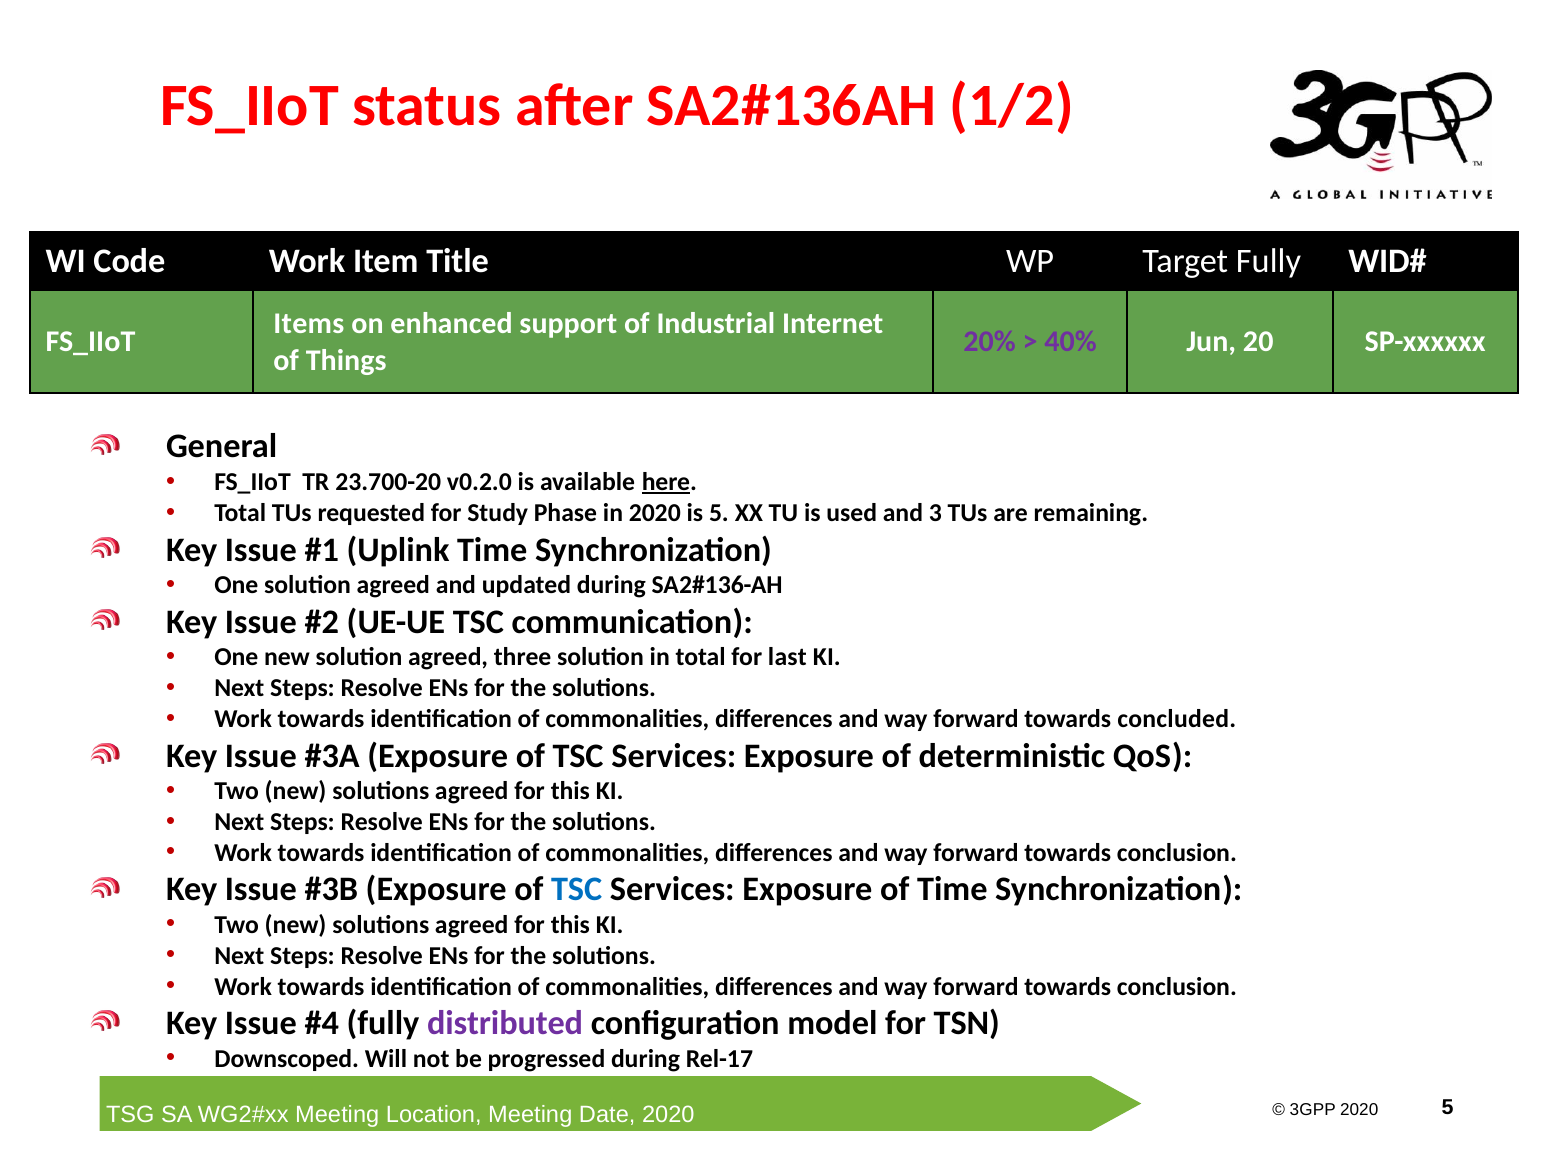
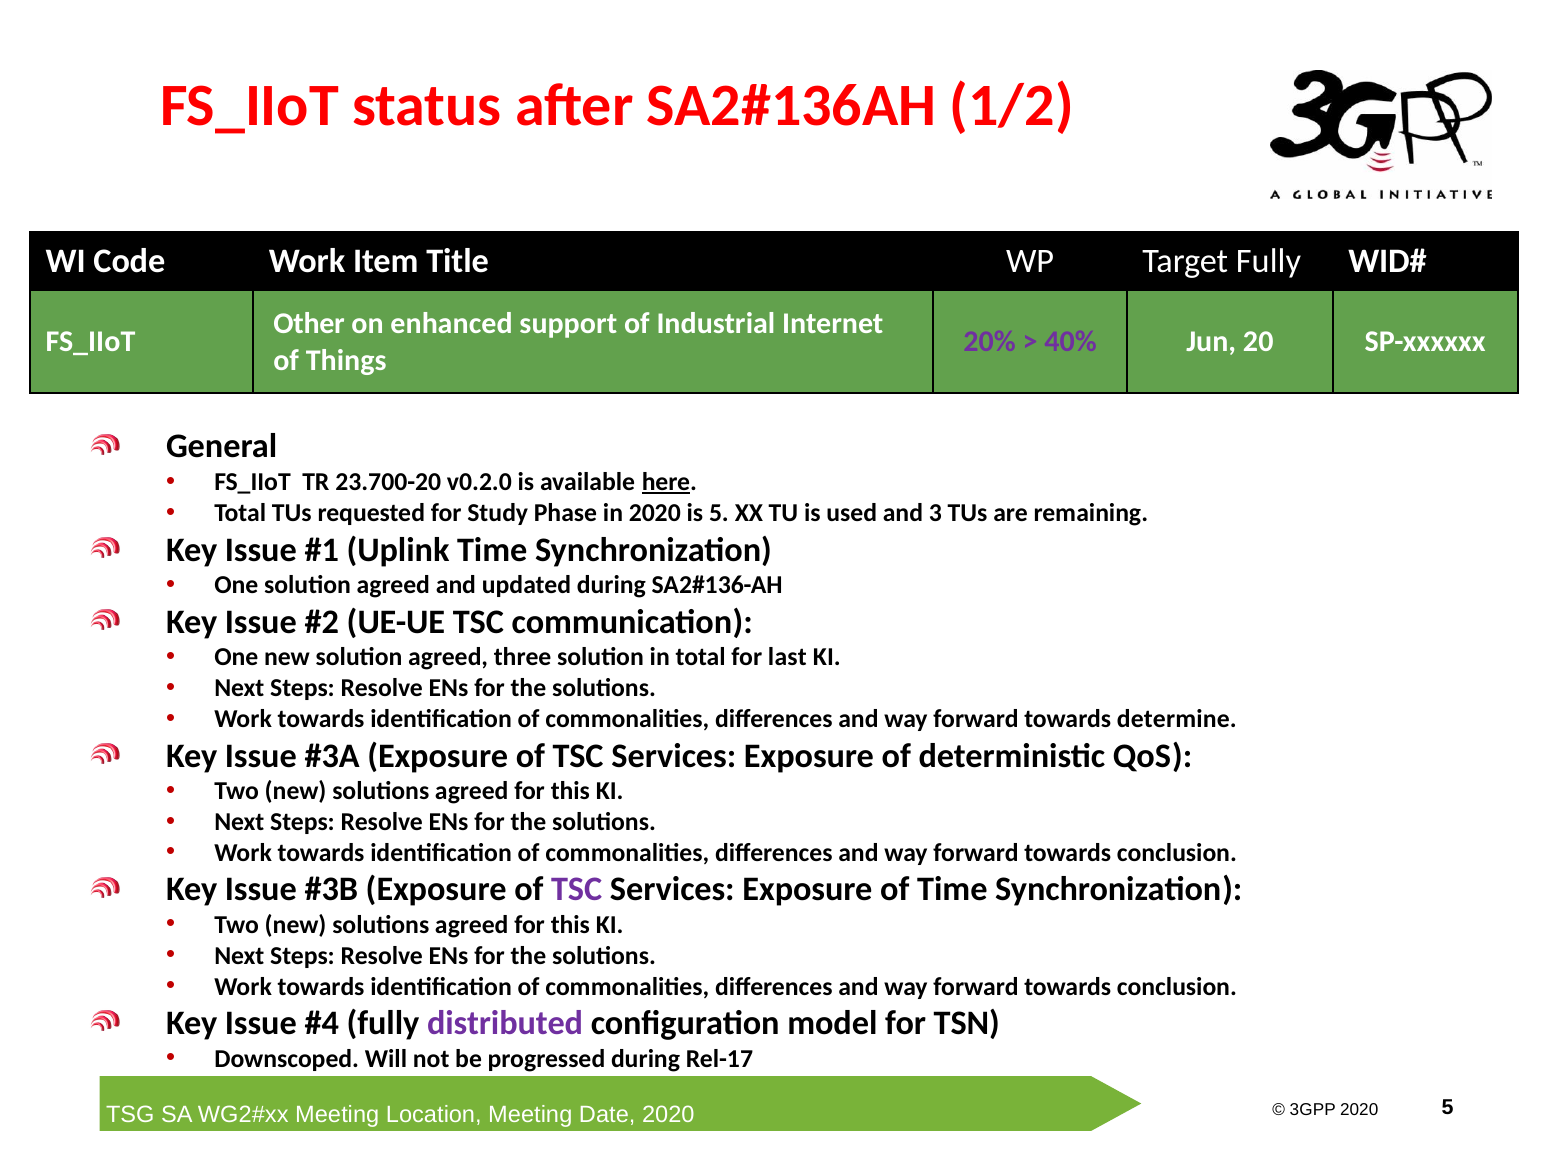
Items: Items -> Other
concluded: concluded -> determine
TSC at (577, 889) colour: blue -> purple
